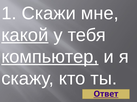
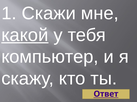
компьютер underline: present -> none
